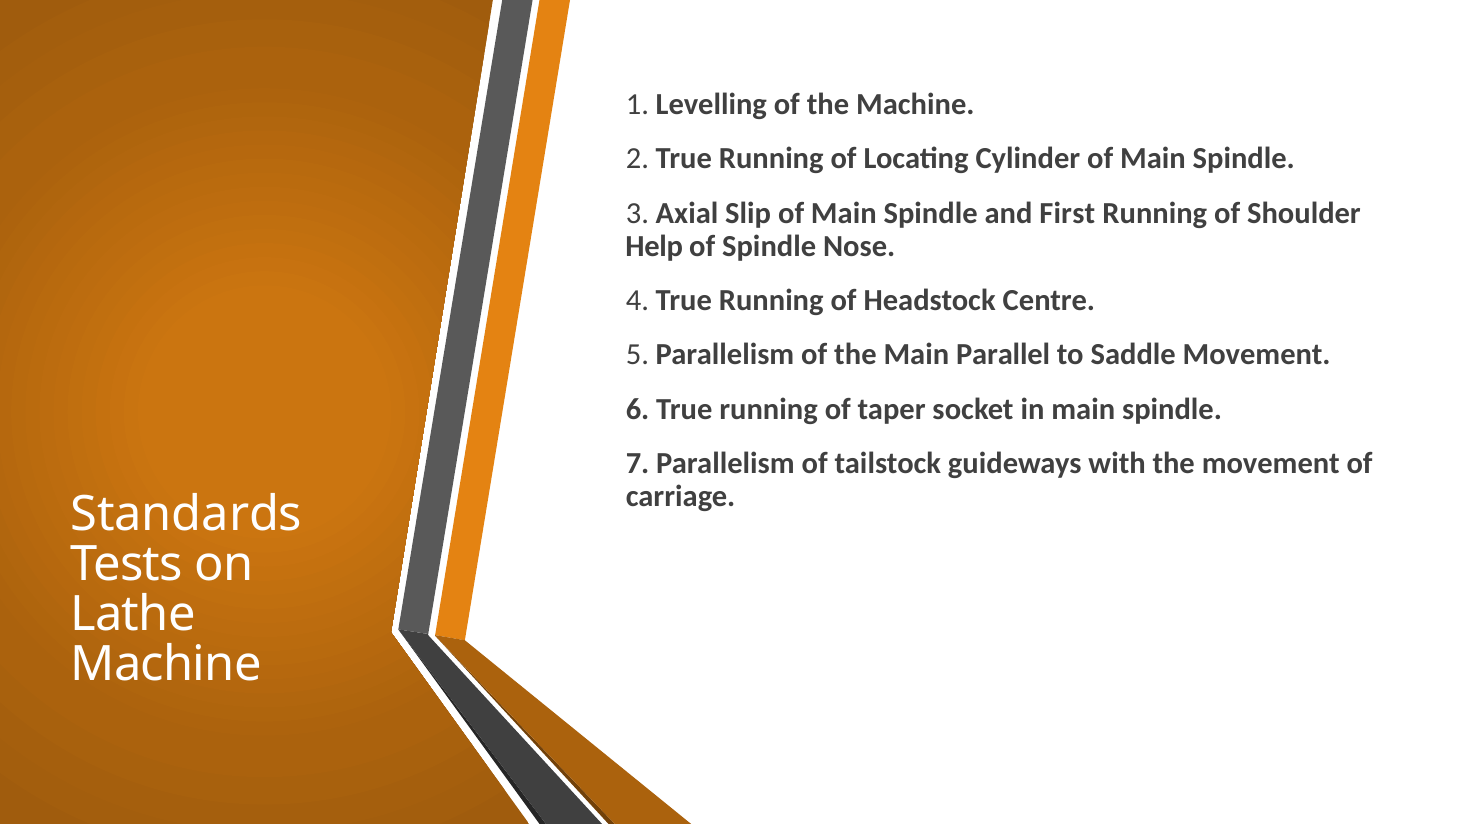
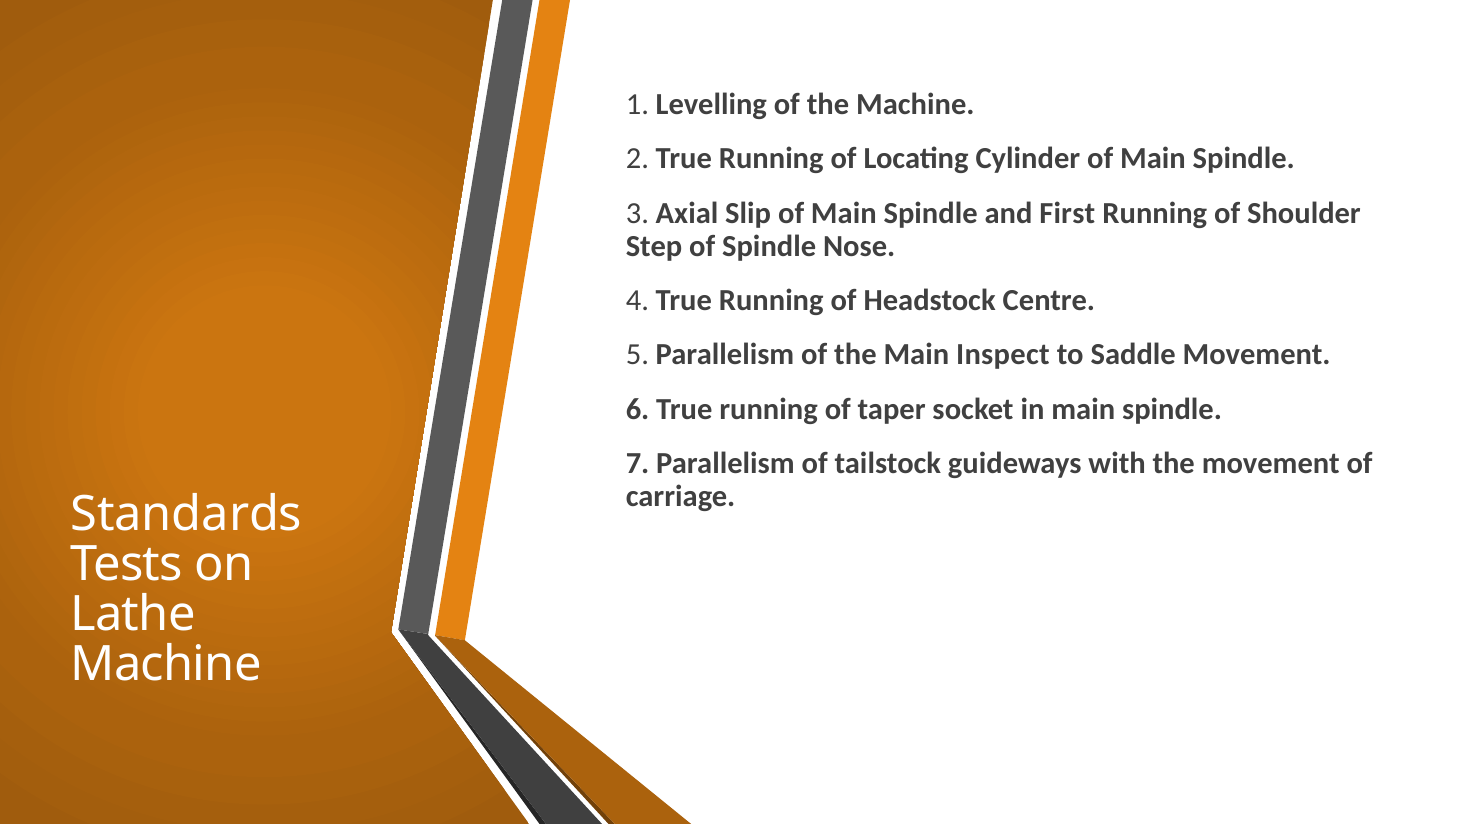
Help: Help -> Step
Parallel: Parallel -> Inspect
